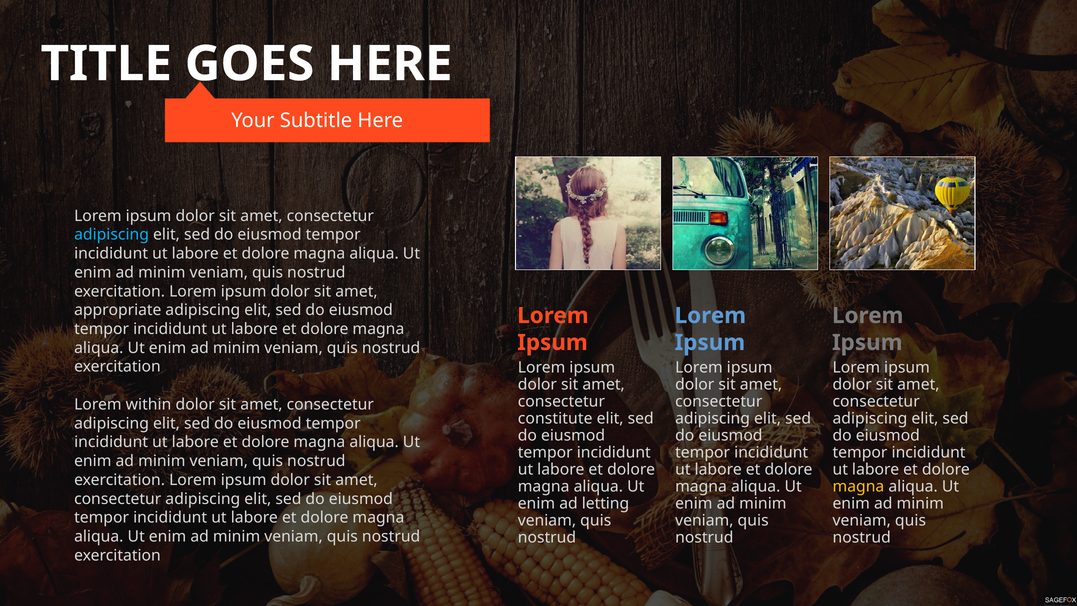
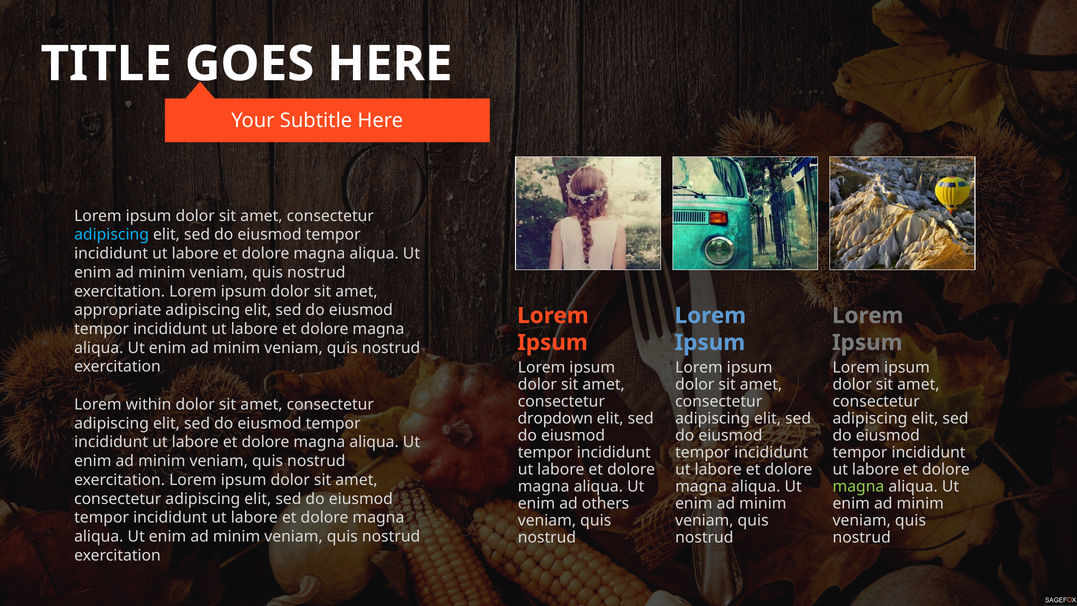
constitute: constitute -> dropdown
magna at (858, 486) colour: yellow -> light green
letting: letting -> others
